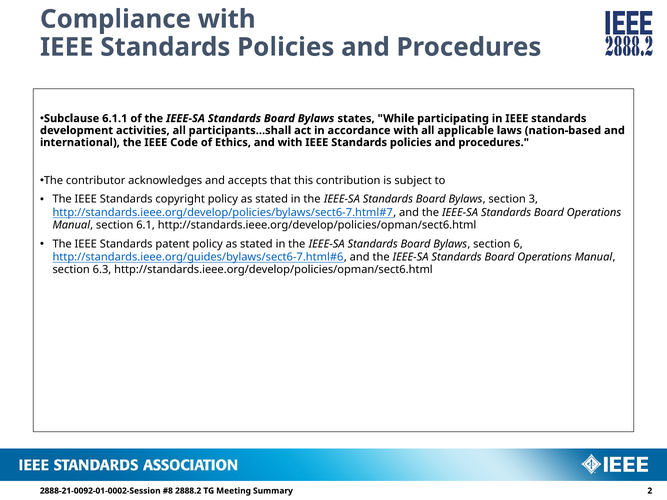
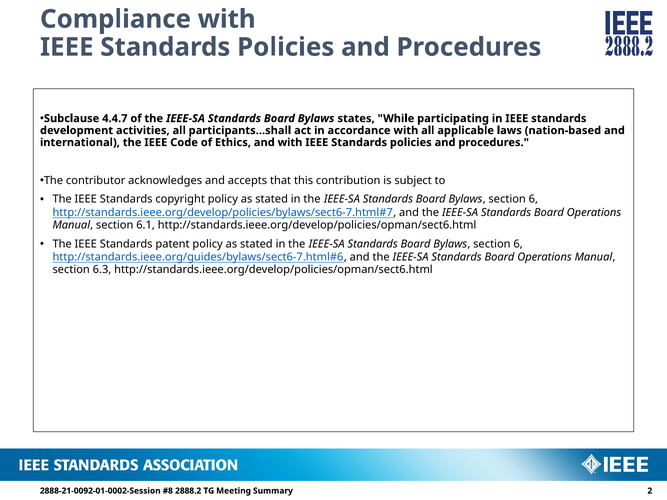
6.1.1: 6.1.1 -> 4.4.7
3 at (533, 199): 3 -> 6
